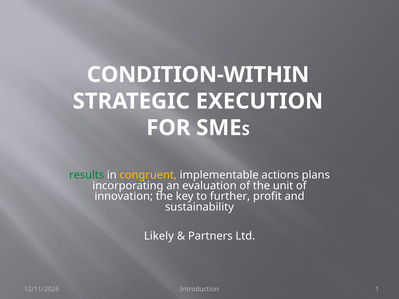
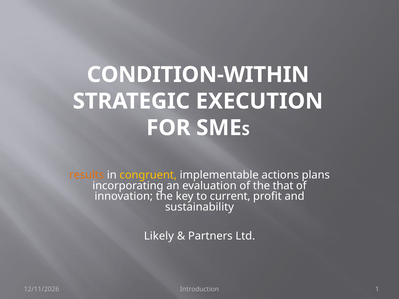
results colour: green -> orange
unit: unit -> that
further: further -> current
